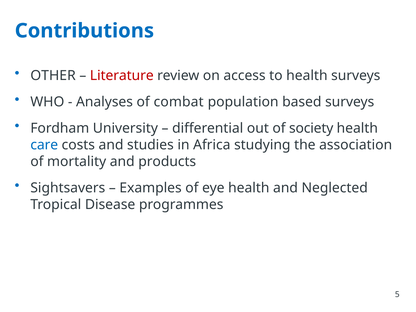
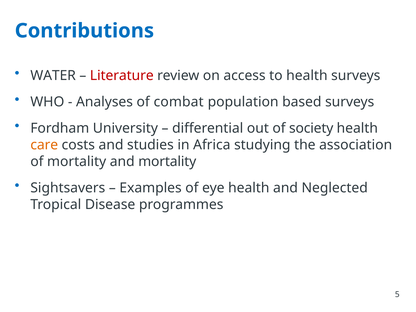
OTHER: OTHER -> WATER
care colour: blue -> orange
and products: products -> mortality
